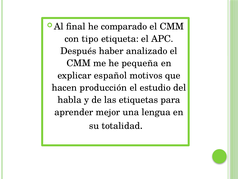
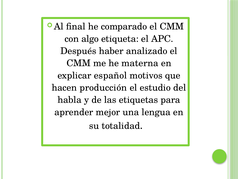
tipo: tipo -> algo
pequeña: pequeña -> materna
